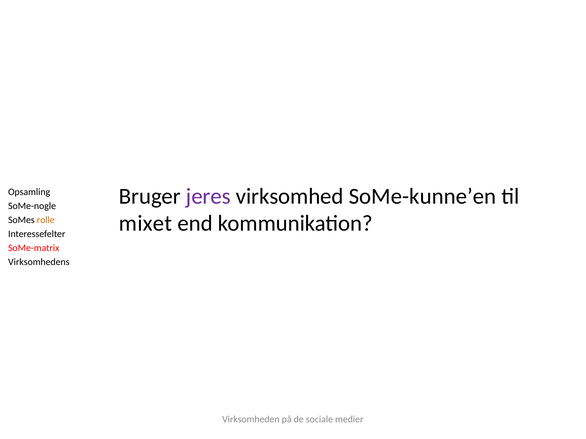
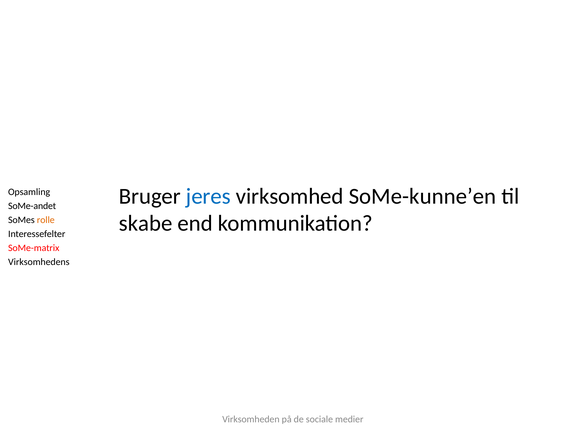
jeres colour: purple -> blue
SoMe-nogle: SoMe-nogle -> SoMe-andet
mixet: mixet -> skabe
